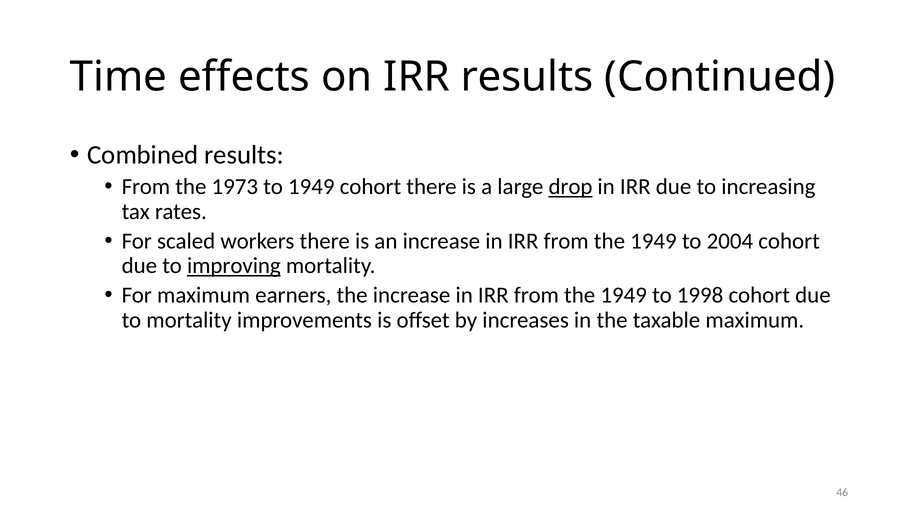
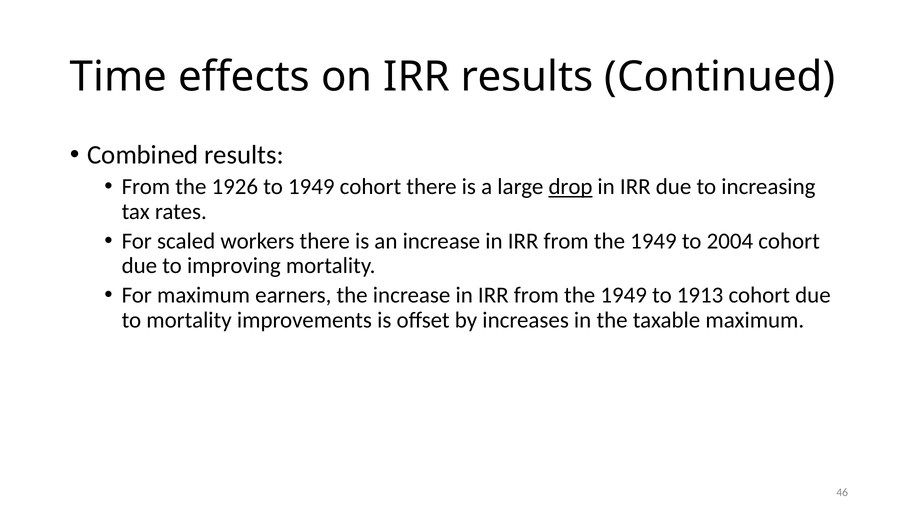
1973: 1973 -> 1926
improving underline: present -> none
1998: 1998 -> 1913
